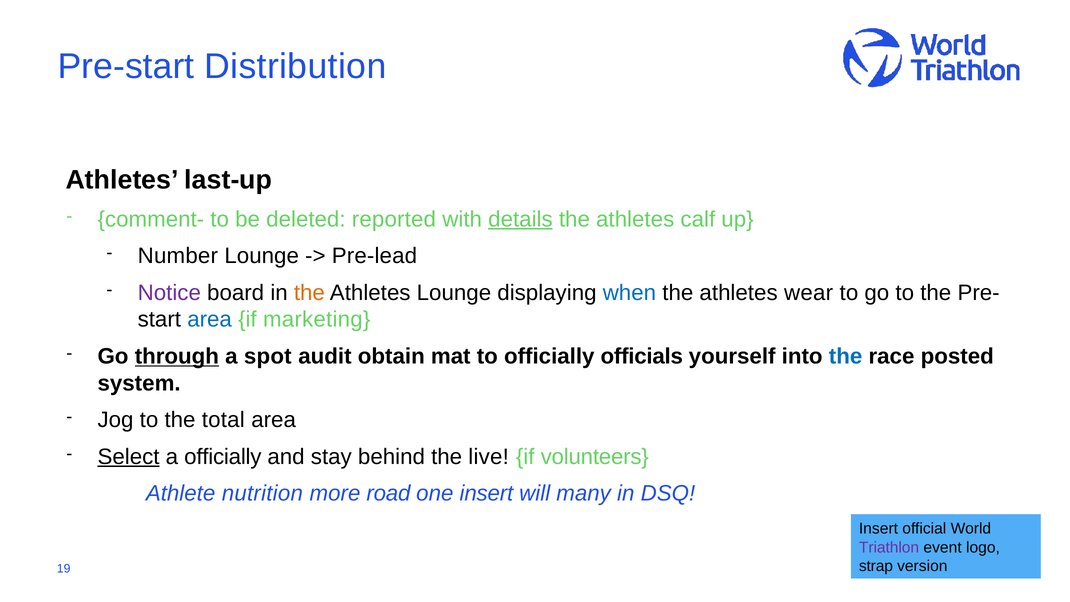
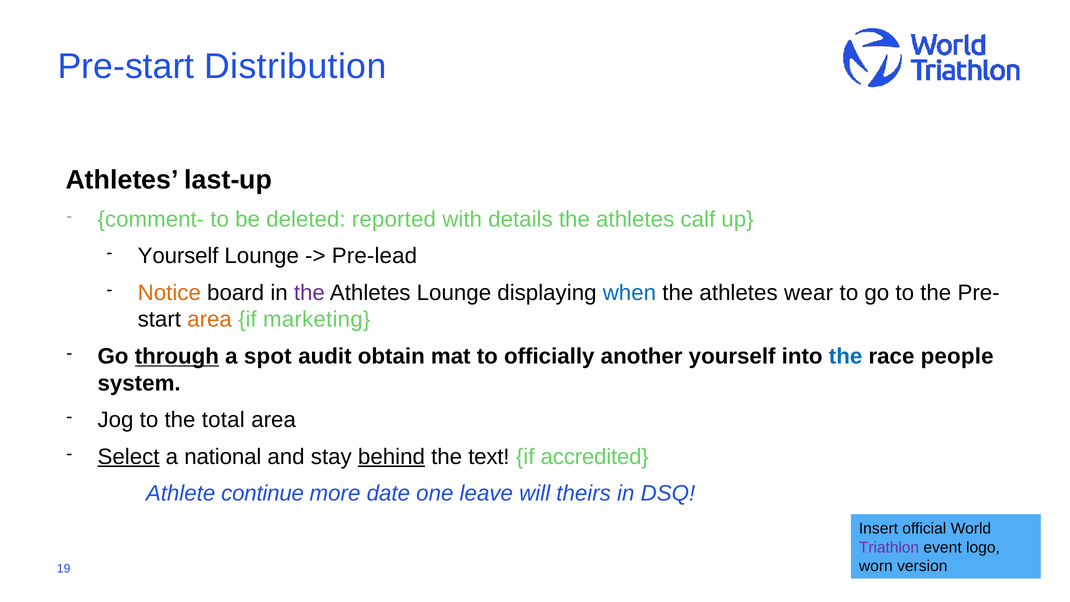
details underline: present -> none
Number at (178, 256): Number -> Yourself
Notice colour: purple -> orange
the at (309, 293) colour: orange -> purple
area at (210, 320) colour: blue -> orange
officials: officials -> another
posted: posted -> people
a officially: officially -> national
behind underline: none -> present
live: live -> text
volunteers: volunteers -> accredited
nutrition: nutrition -> continue
road: road -> date
one insert: insert -> leave
many: many -> theirs
strap: strap -> worn
